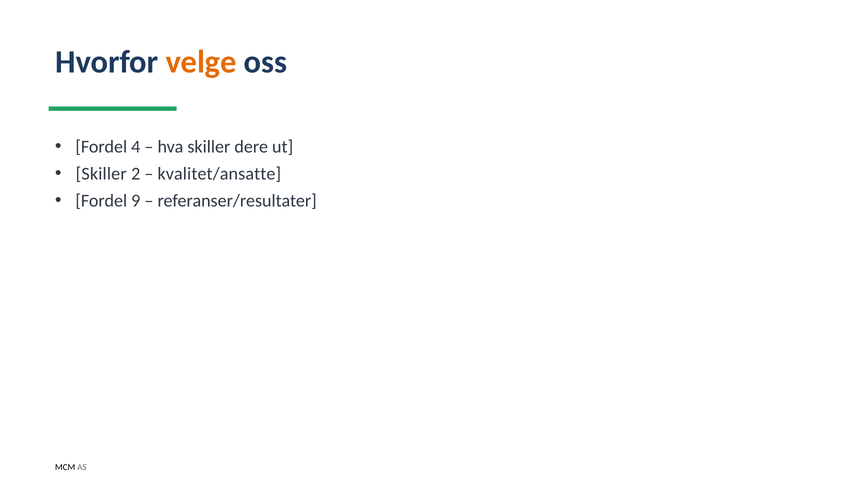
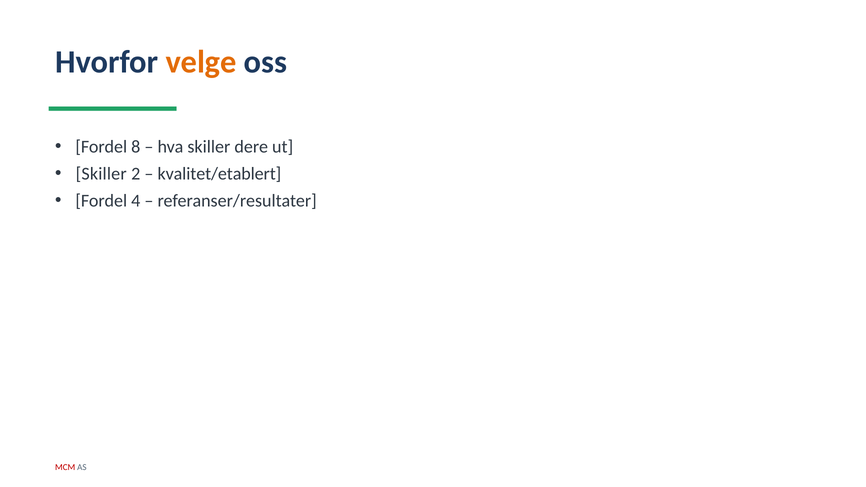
4: 4 -> 8
kvalitet/ansatte: kvalitet/ansatte -> kvalitet/etablert
9: 9 -> 4
MCM colour: black -> red
